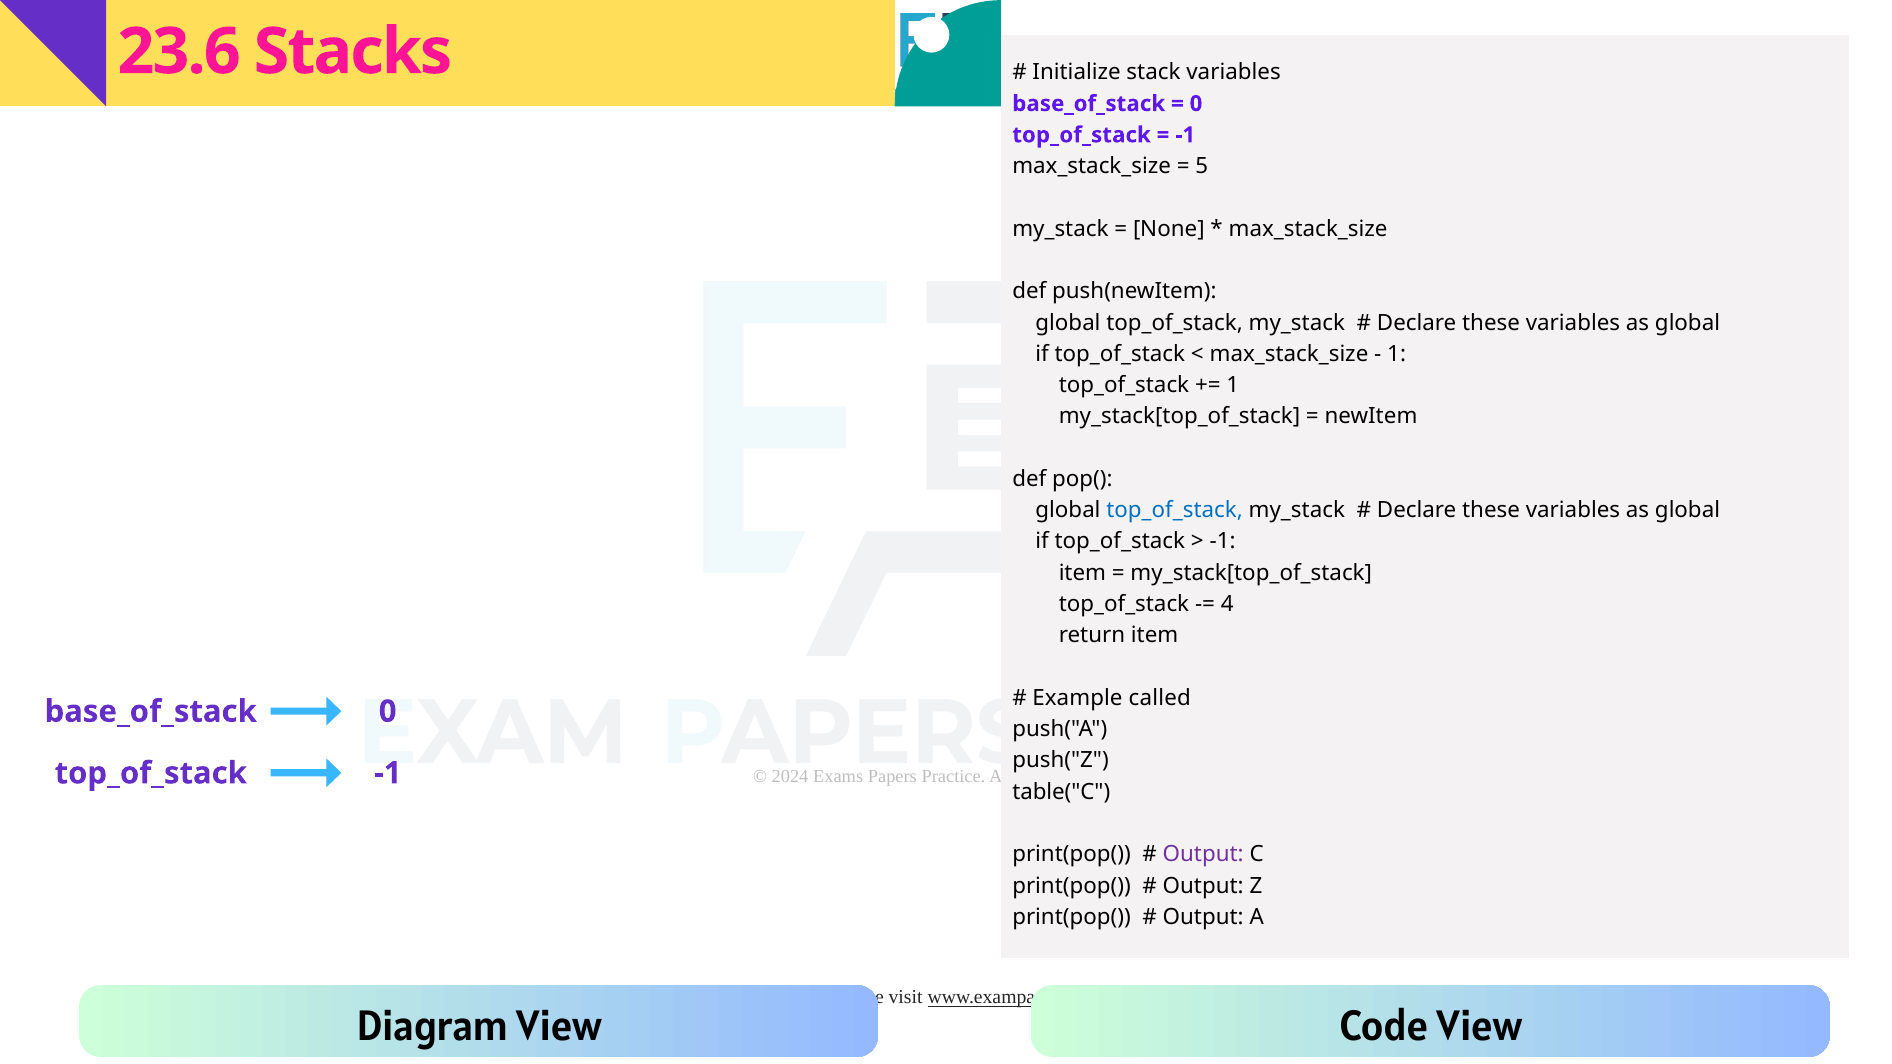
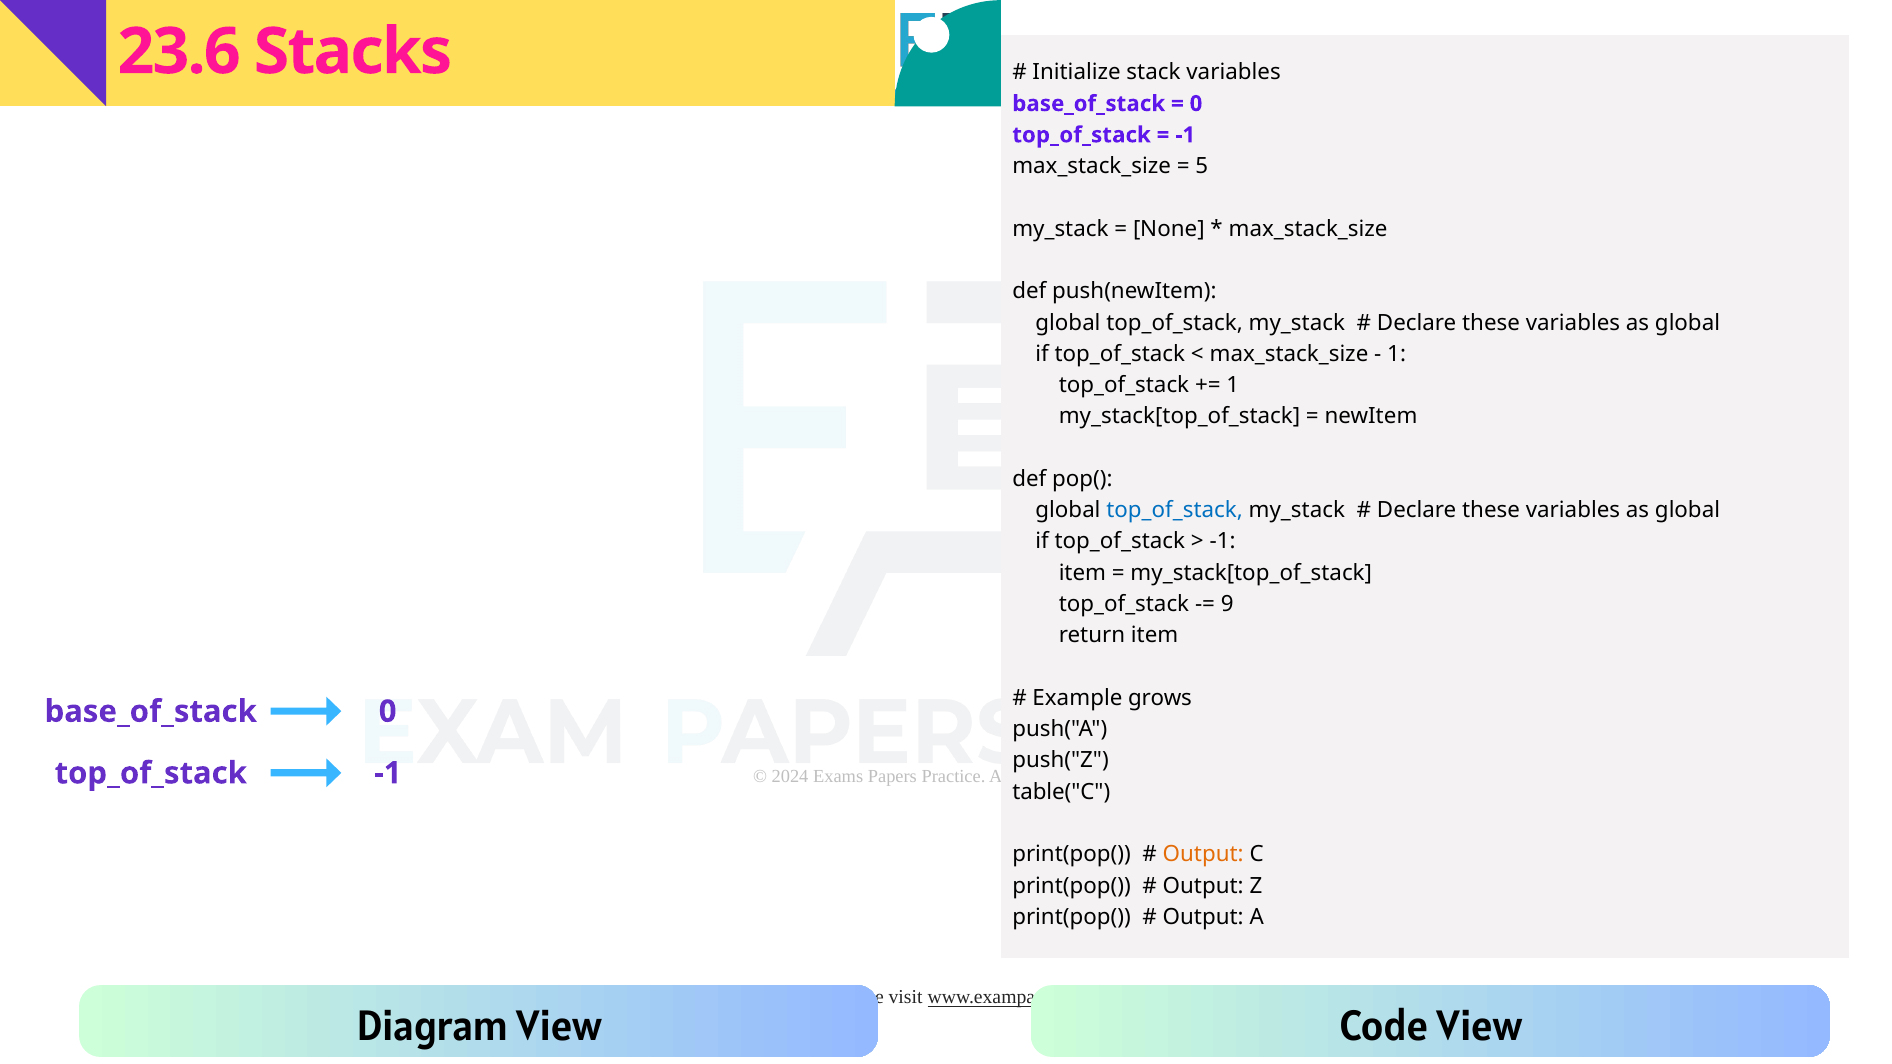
4: 4 -> 9
called: called -> grows
Output at (1203, 855) colour: purple -> orange
